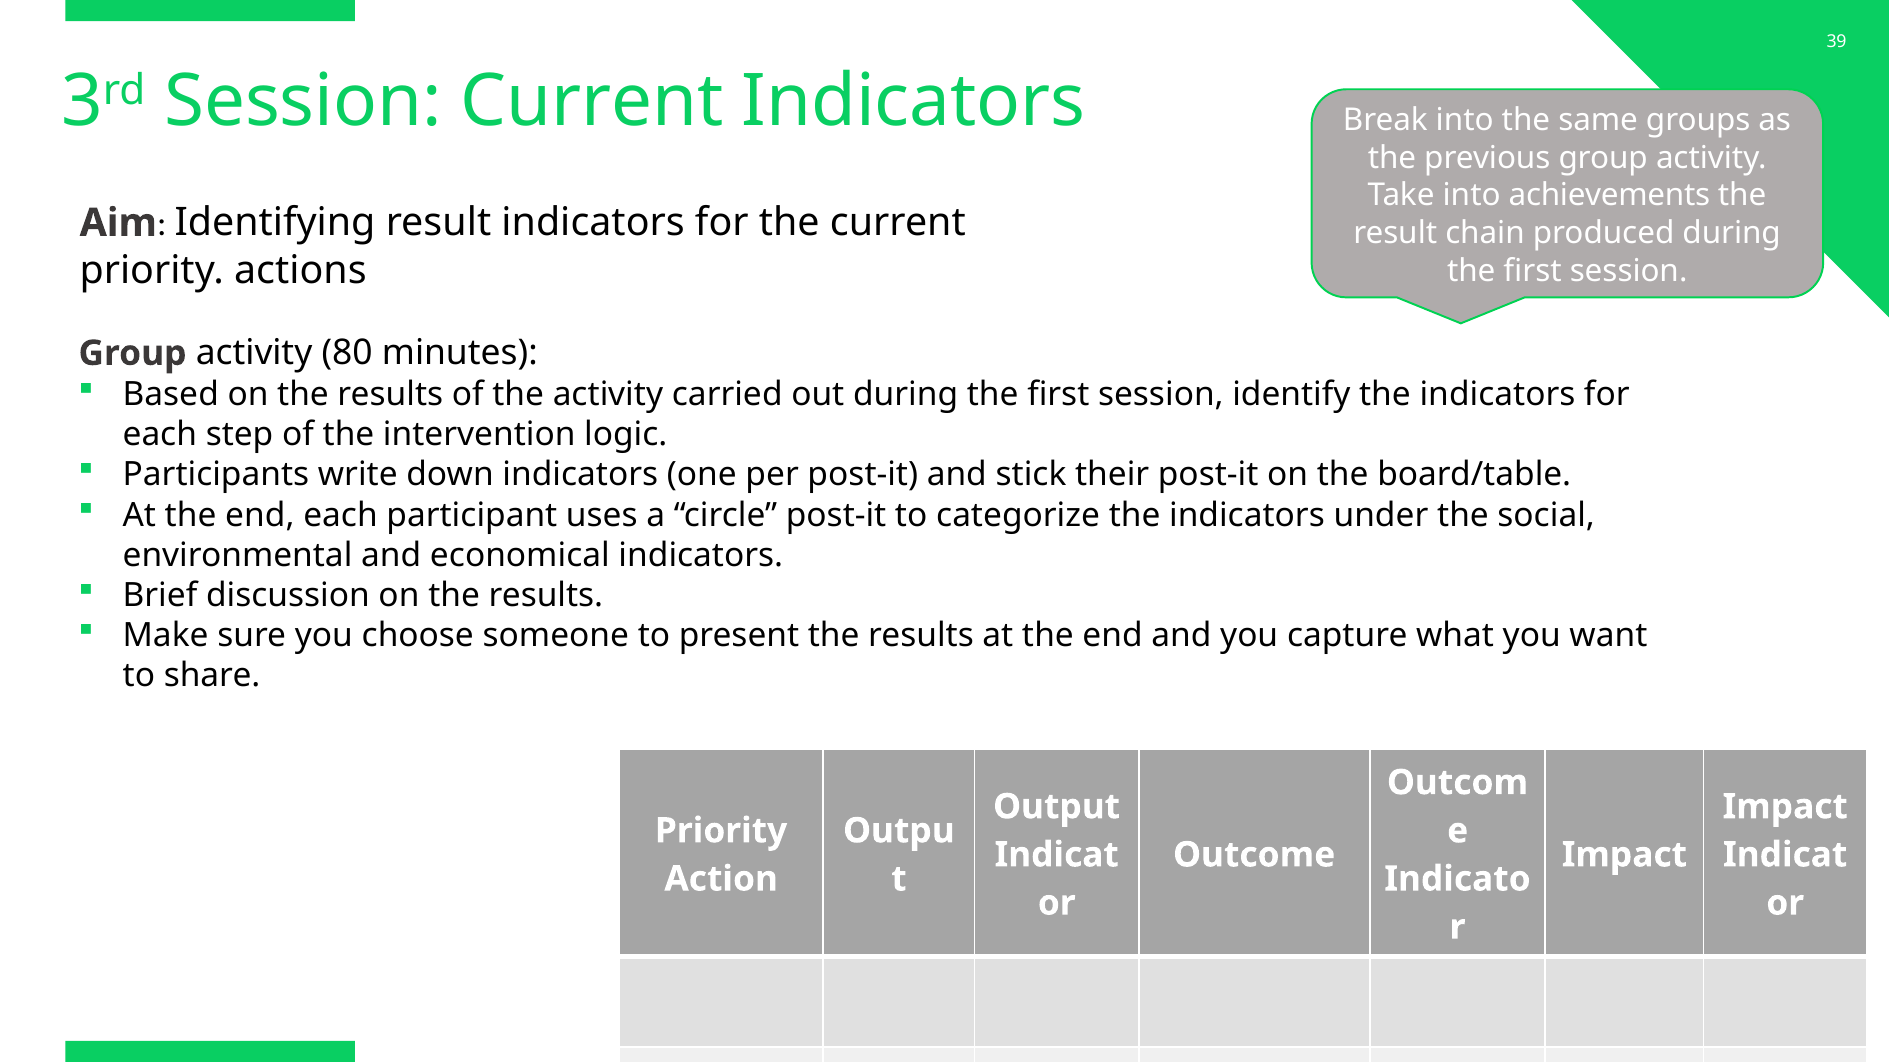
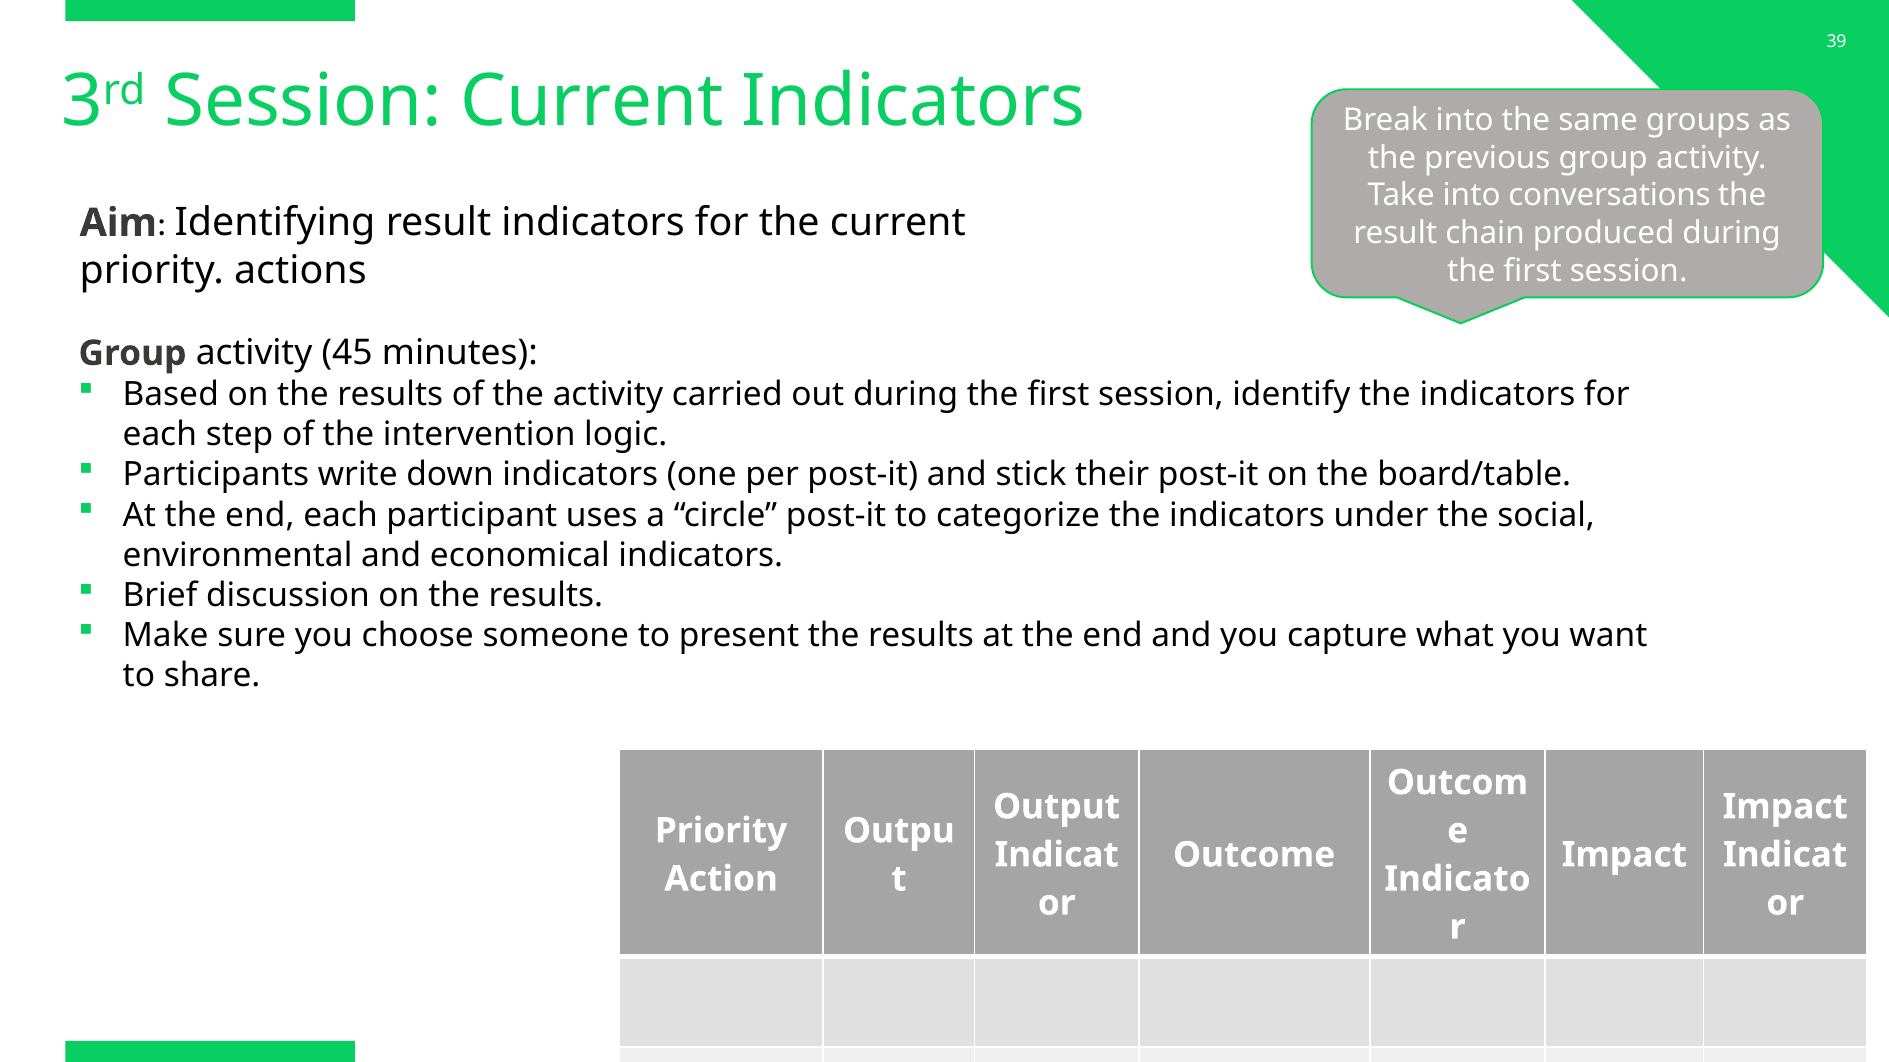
achievements: achievements -> conversations
80: 80 -> 45
